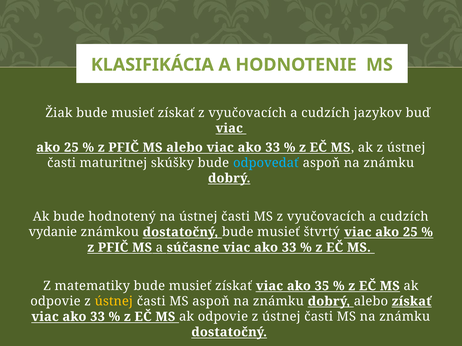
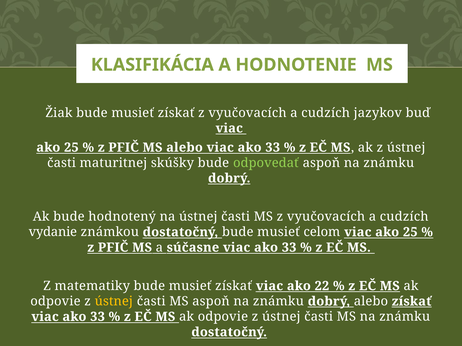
odpovedať colour: light blue -> light green
štvrtý: štvrtý -> celom
35: 35 -> 22
